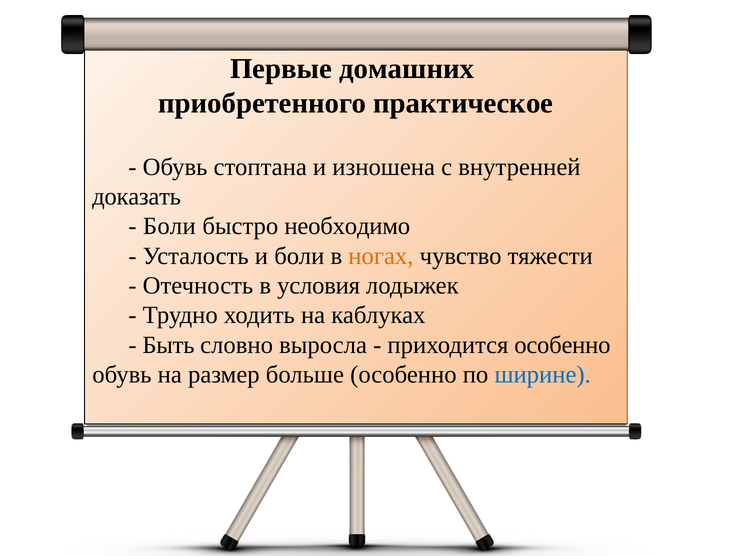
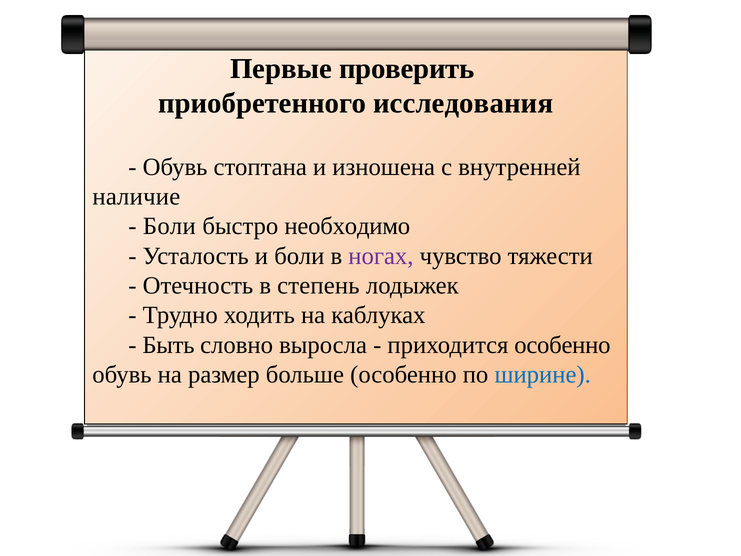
домашних: домашних -> проверить
практическое: практическое -> исследования
доказать: доказать -> наличие
ногах colour: orange -> purple
условия: условия -> степень
